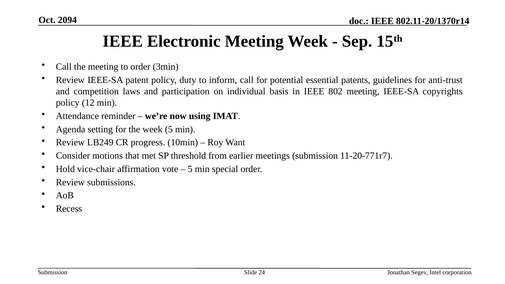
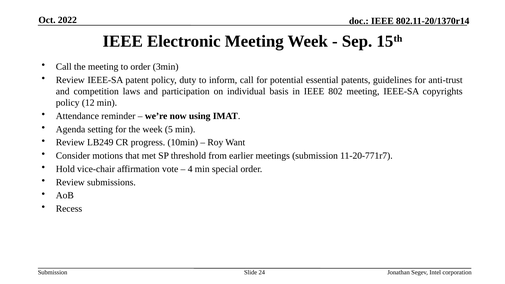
2094: 2094 -> 2022
5 at (190, 169): 5 -> 4
